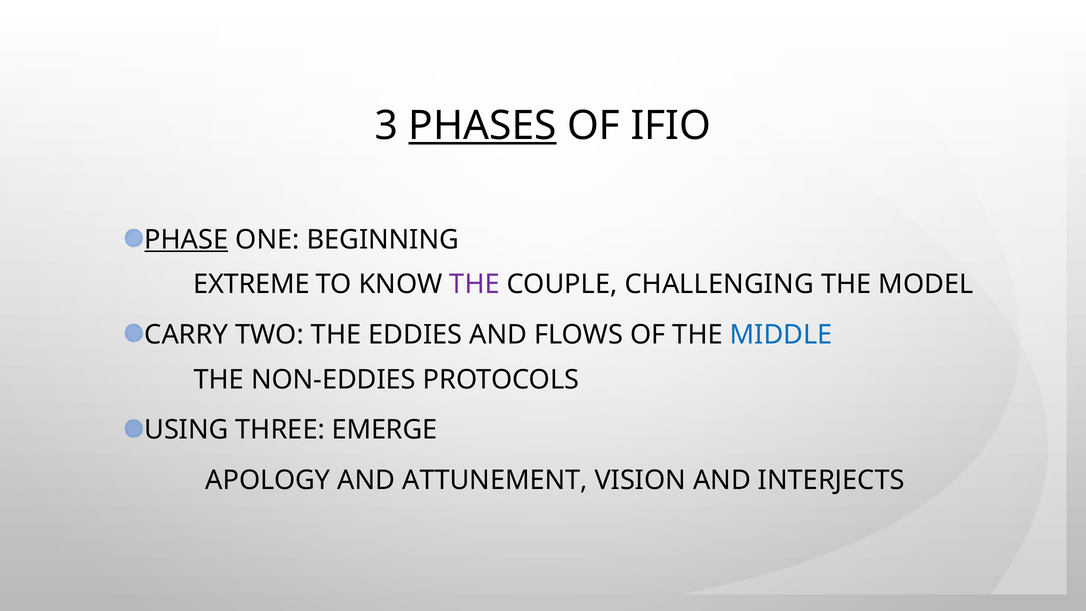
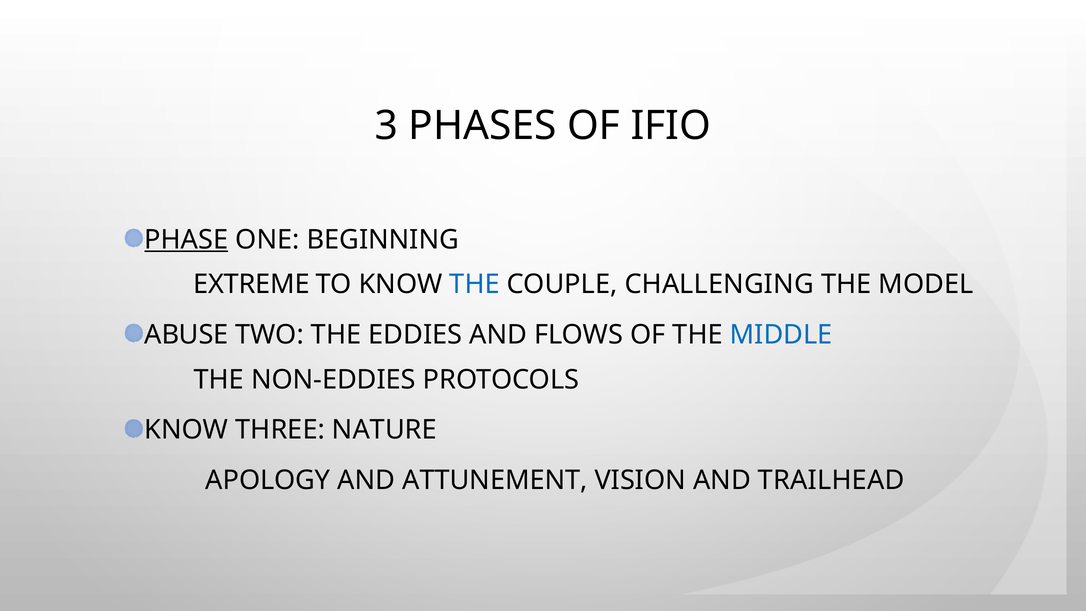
PHASES underline: present -> none
THE at (475, 284) colour: purple -> blue
CARRY: CARRY -> ABUSE
USING at (186, 430): USING -> KNOW
EMERGE: EMERGE -> NATURE
INTERJECTS: INTERJECTS -> TRAILHEAD
